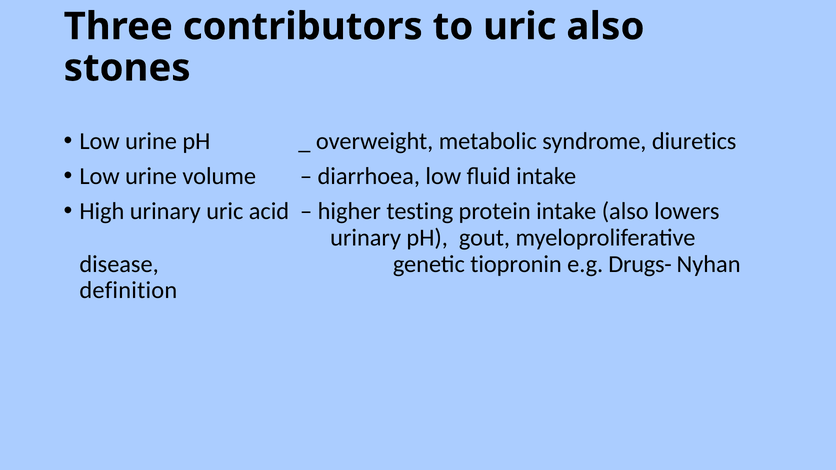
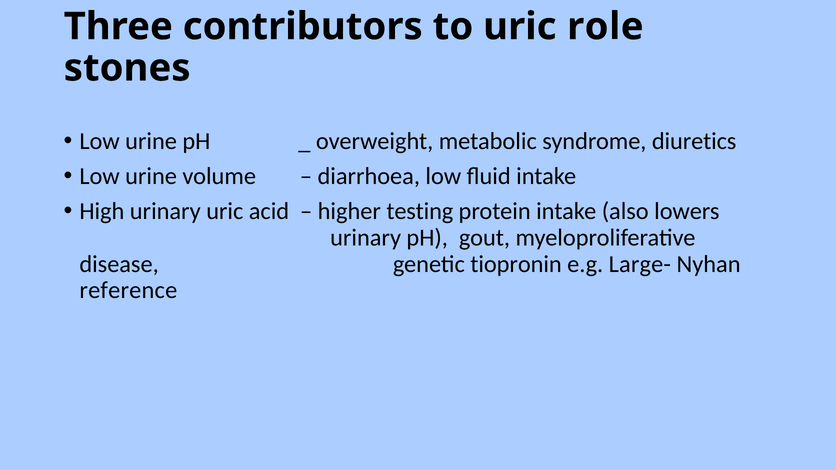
uric also: also -> role
Drugs-: Drugs- -> Large-
definition: definition -> reference
